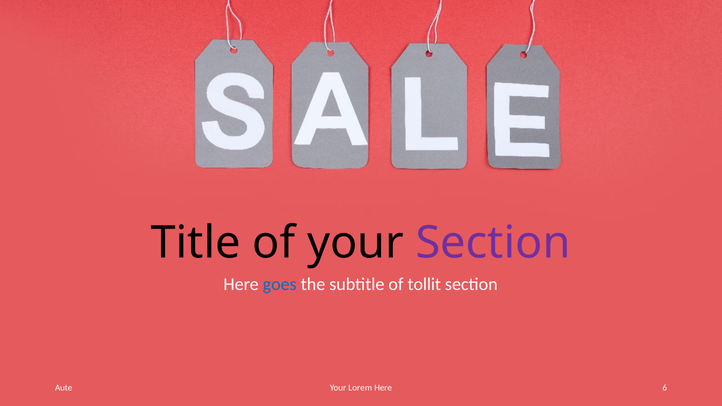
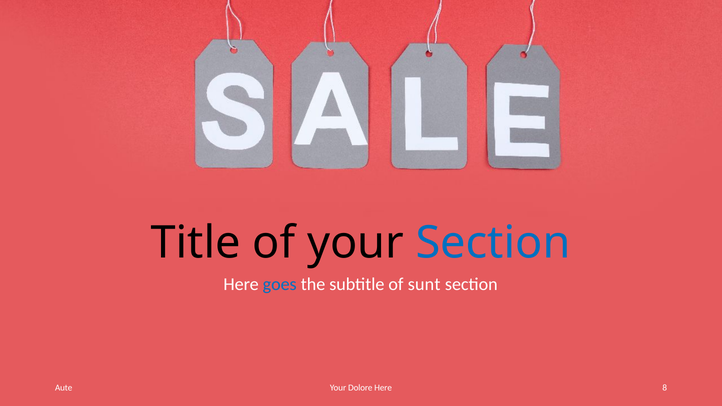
Section at (493, 243) colour: purple -> blue
tollit: tollit -> sunt
Lorem: Lorem -> Dolore
6: 6 -> 8
